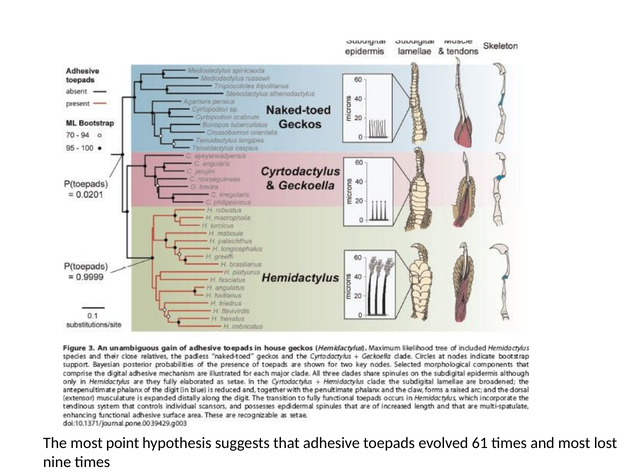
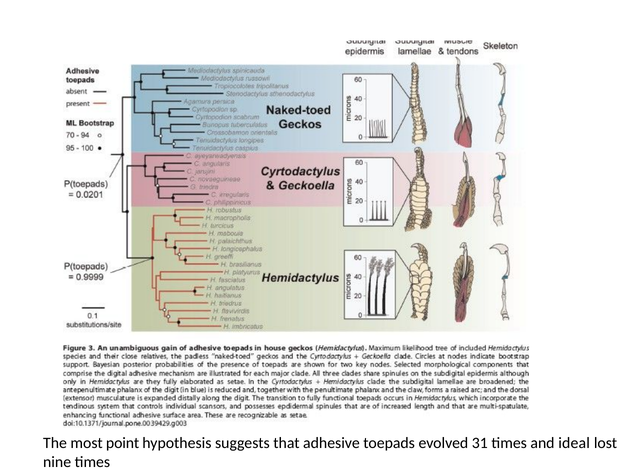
61: 61 -> 31
and most: most -> ideal
